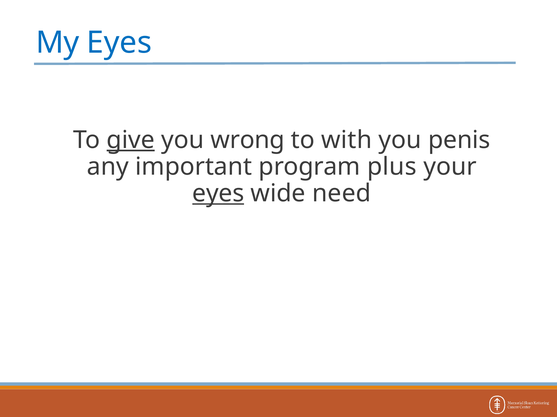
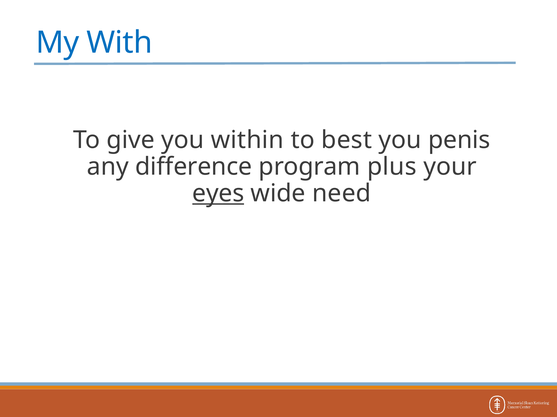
My Eyes: Eyes -> With
give underline: present -> none
wrong: wrong -> within
with: with -> best
important: important -> difference
